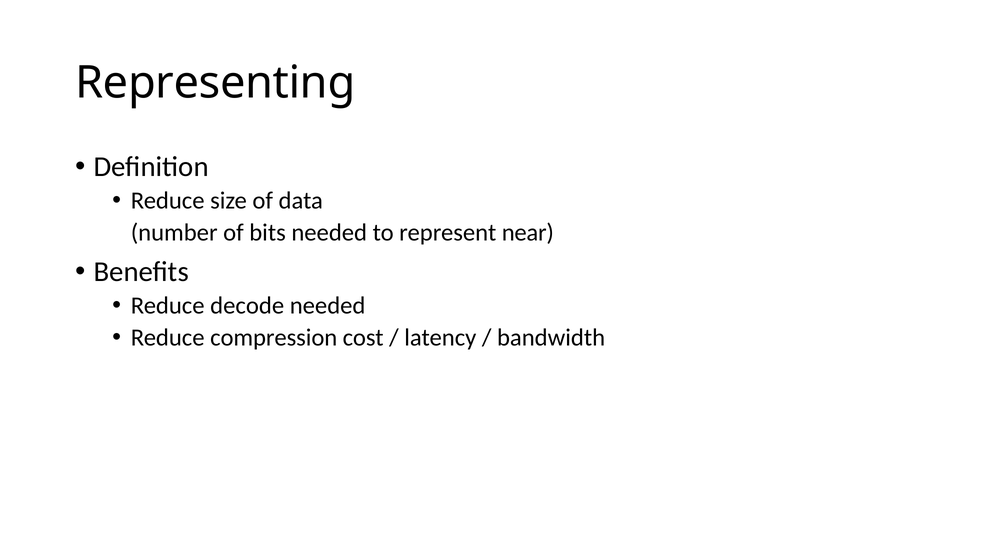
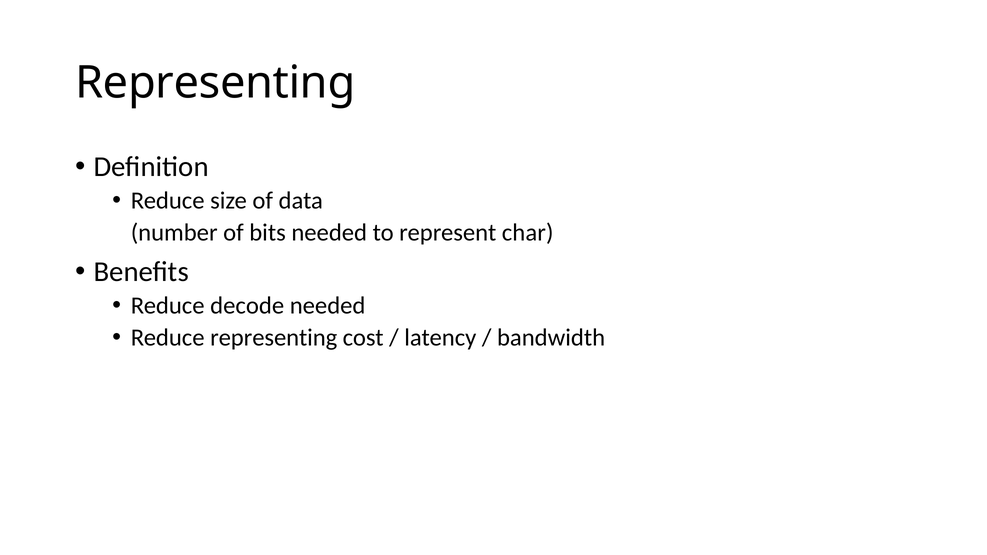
near: near -> char
Reduce compression: compression -> representing
